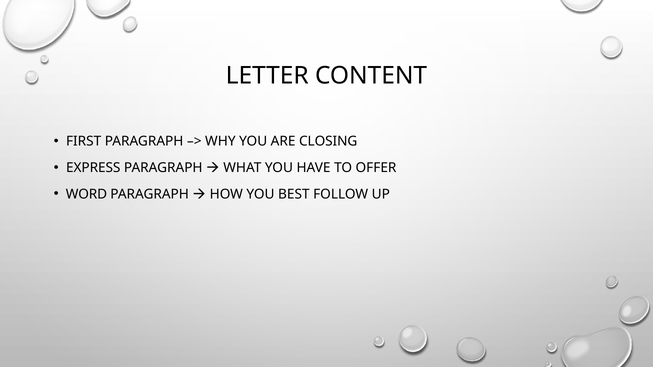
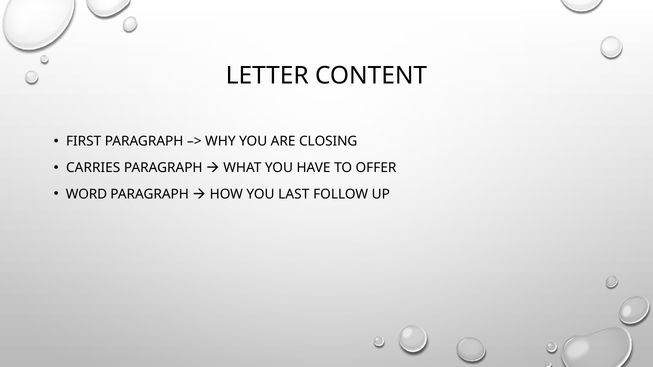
EXPRESS: EXPRESS -> CARRIES
BEST: BEST -> LAST
